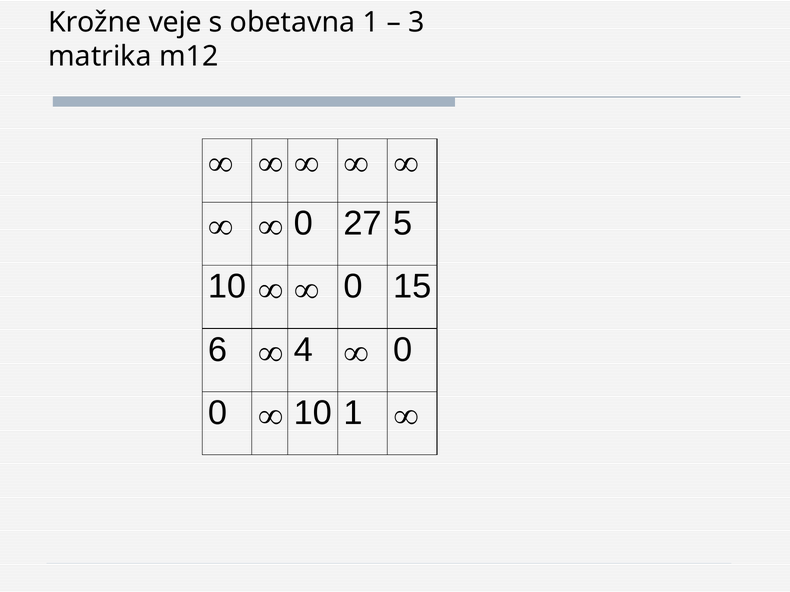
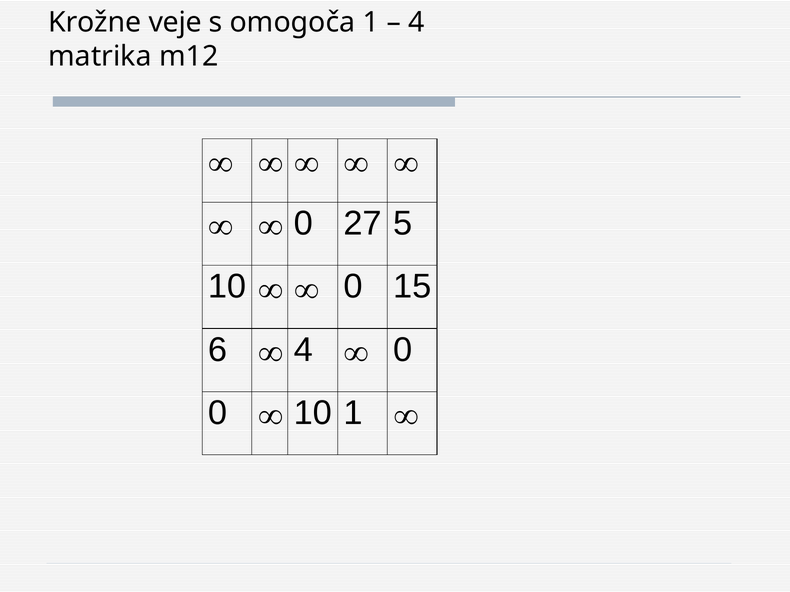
obetavna: obetavna -> omogoča
3 at (416, 22): 3 -> 4
